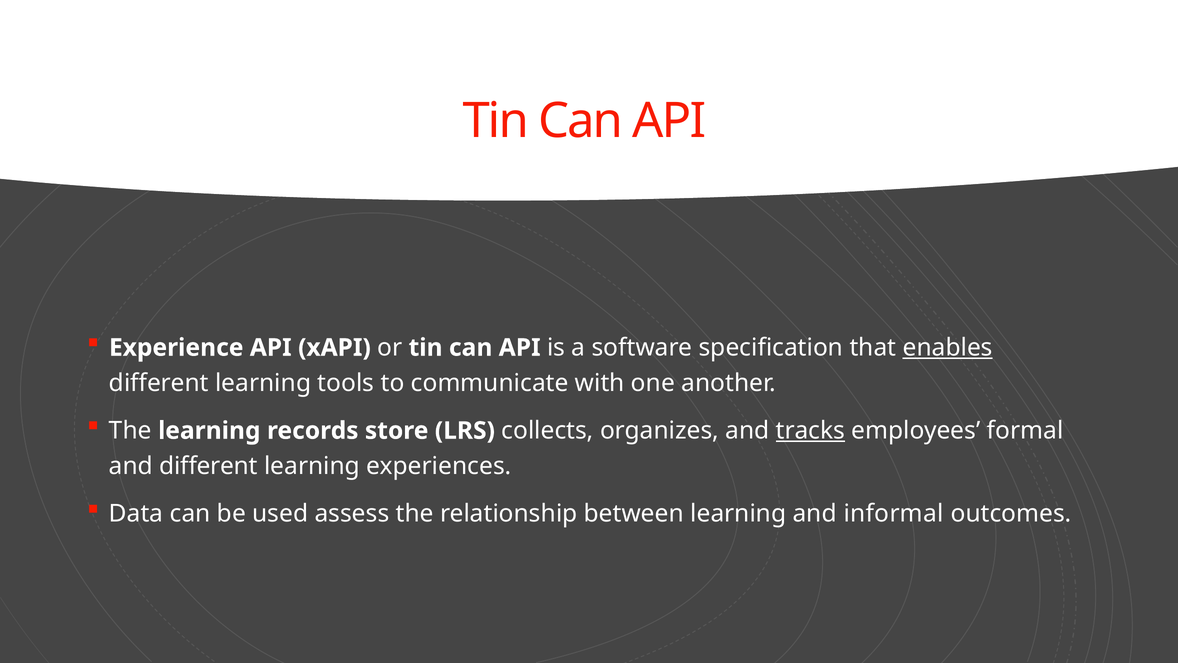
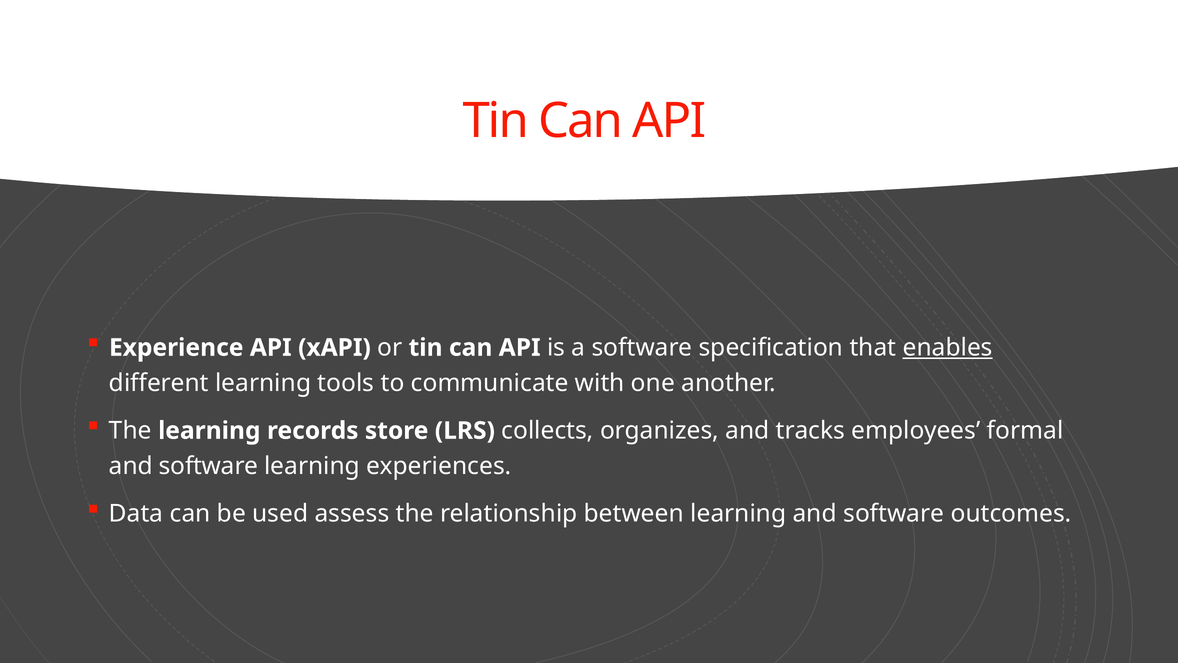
tracks underline: present -> none
different at (209, 466): different -> software
learning and informal: informal -> software
